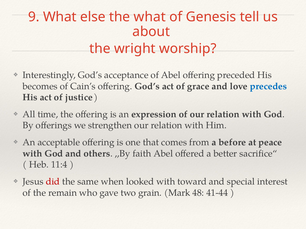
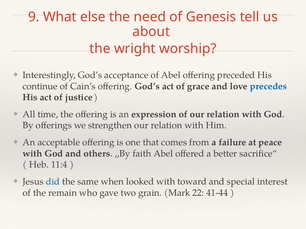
the what: what -> need
becomes: becomes -> continue
before: before -> failure
did colour: red -> blue
48: 48 -> 22
